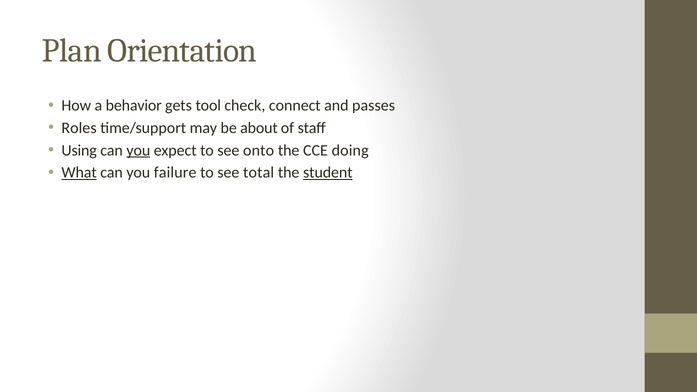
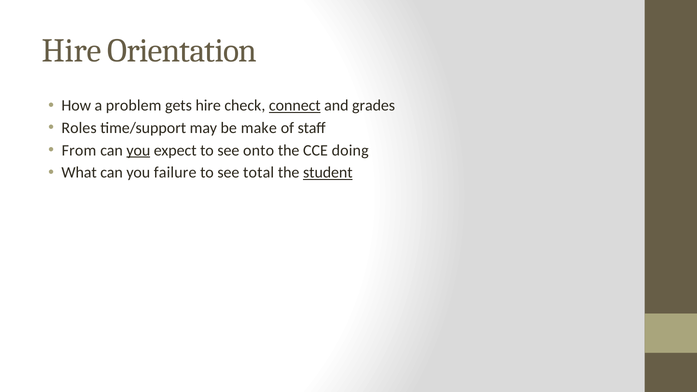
Plan at (72, 51): Plan -> Hire
behavior: behavior -> problem
gets tool: tool -> hire
connect underline: none -> present
passes: passes -> grades
about: about -> make
Using: Using -> From
What underline: present -> none
